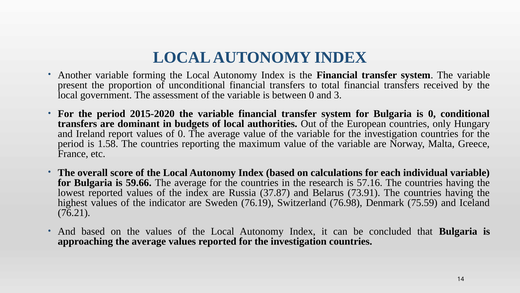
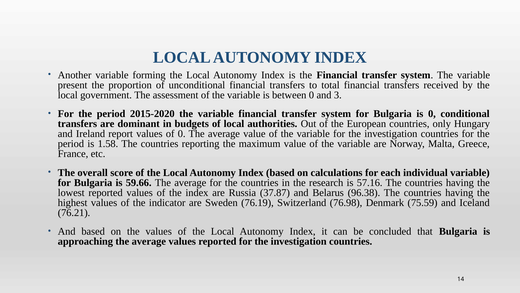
73.91: 73.91 -> 96.38
